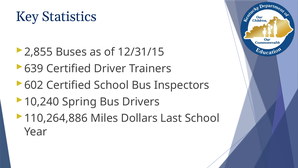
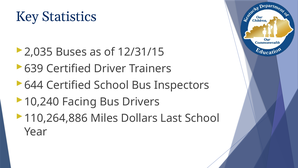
2,855: 2,855 -> 2,035
602: 602 -> 644
Spring: Spring -> Facing
